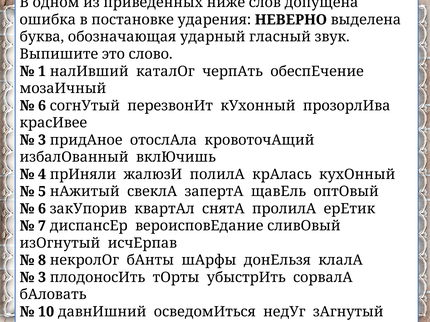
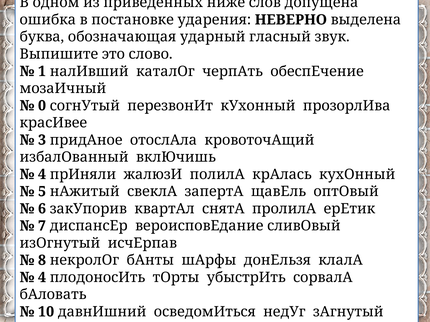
6 at (42, 106): 6 -> 0
3 at (42, 278): 3 -> 4
